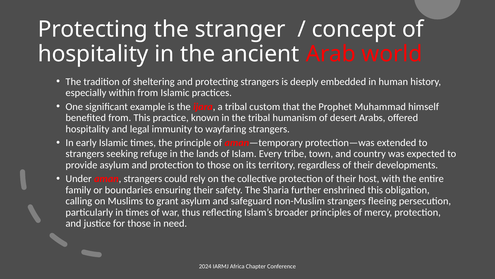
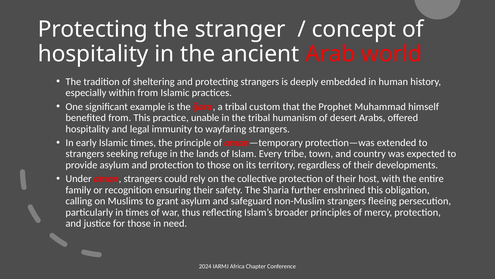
known: known -> unable
boundaries: boundaries -> recognition
